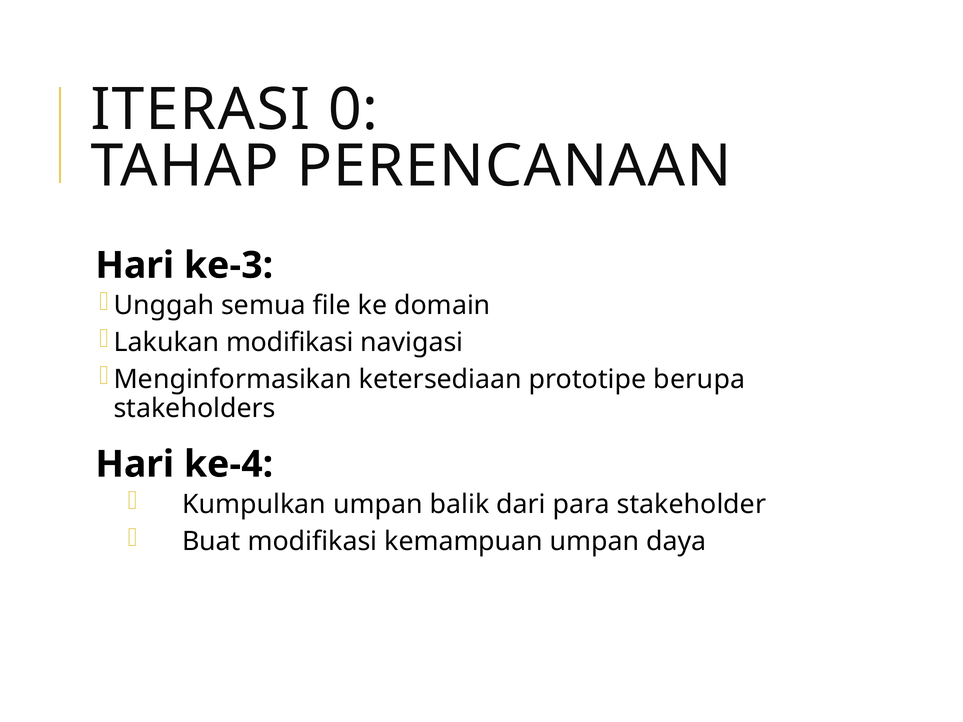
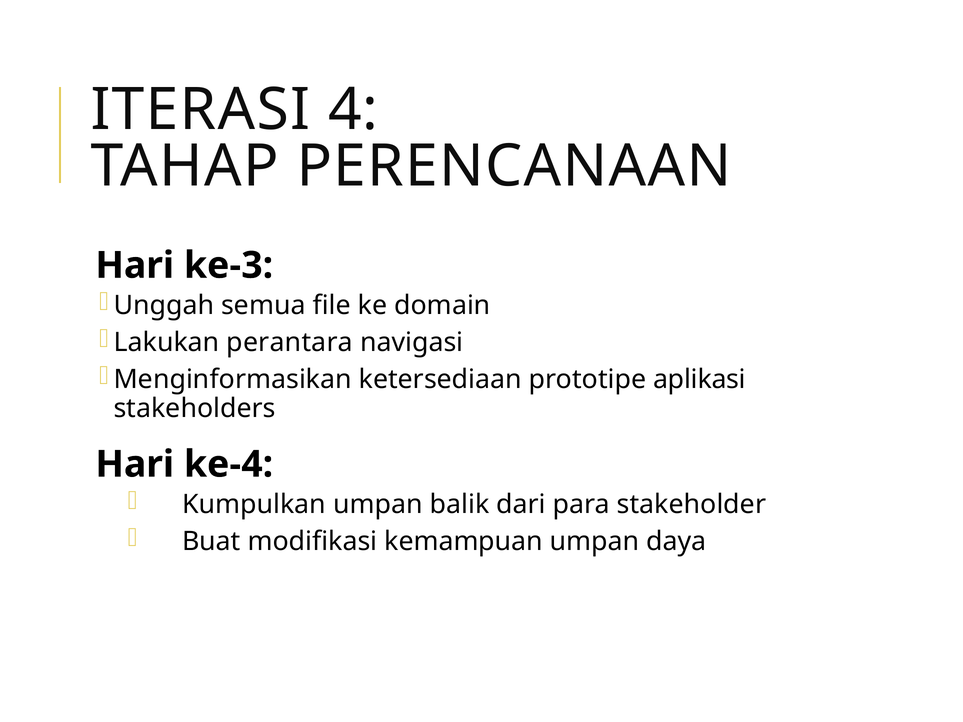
0: 0 -> 4
Lakukan modifikasi: modifikasi -> perantara
berupa: berupa -> aplikasi
